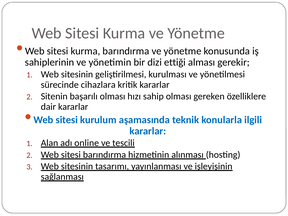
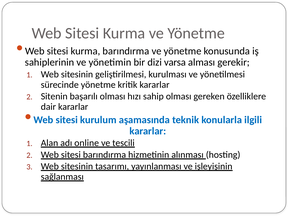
ettiği: ettiği -> varsa
sürecinde cihazlara: cihazlara -> yönetme
